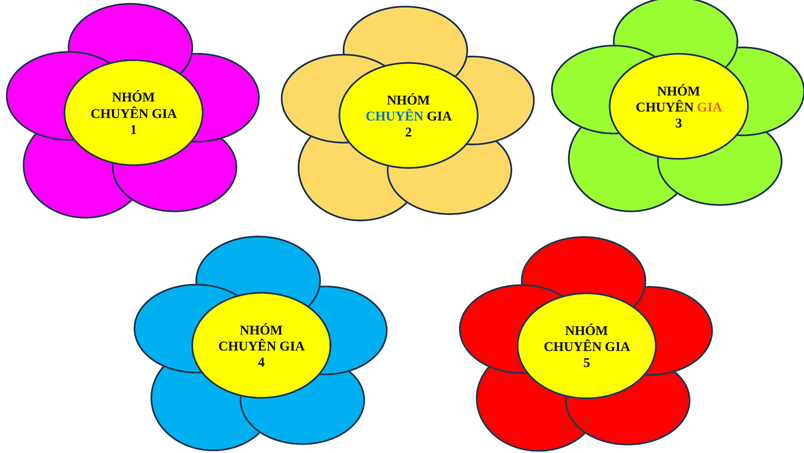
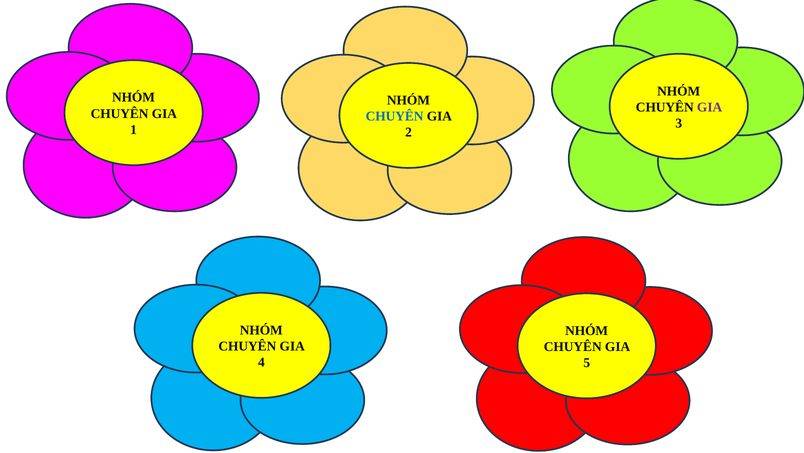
GIA at (710, 107) colour: orange -> purple
